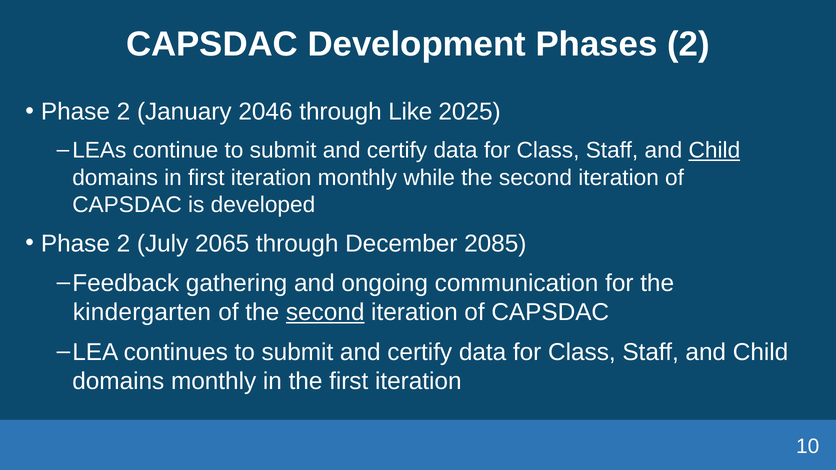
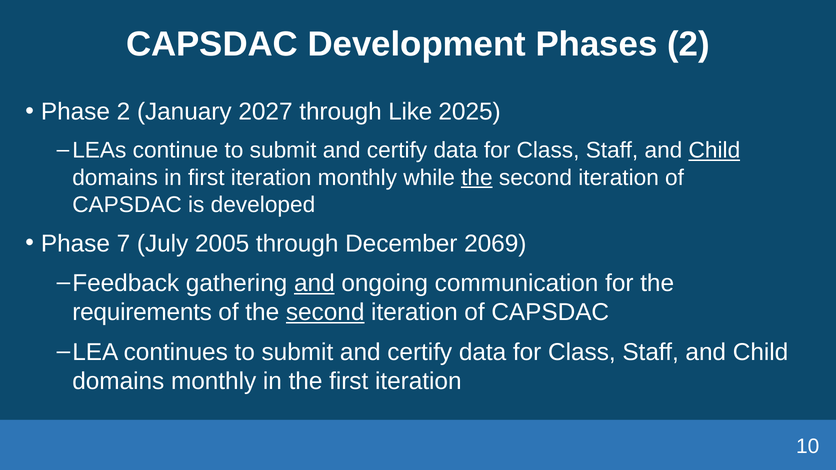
2046: 2046 -> 2027
the at (477, 178) underline: none -> present
2 at (123, 244): 2 -> 7
2065: 2065 -> 2005
2085: 2085 -> 2069
and at (314, 283) underline: none -> present
kindergarten: kindergarten -> requirements
